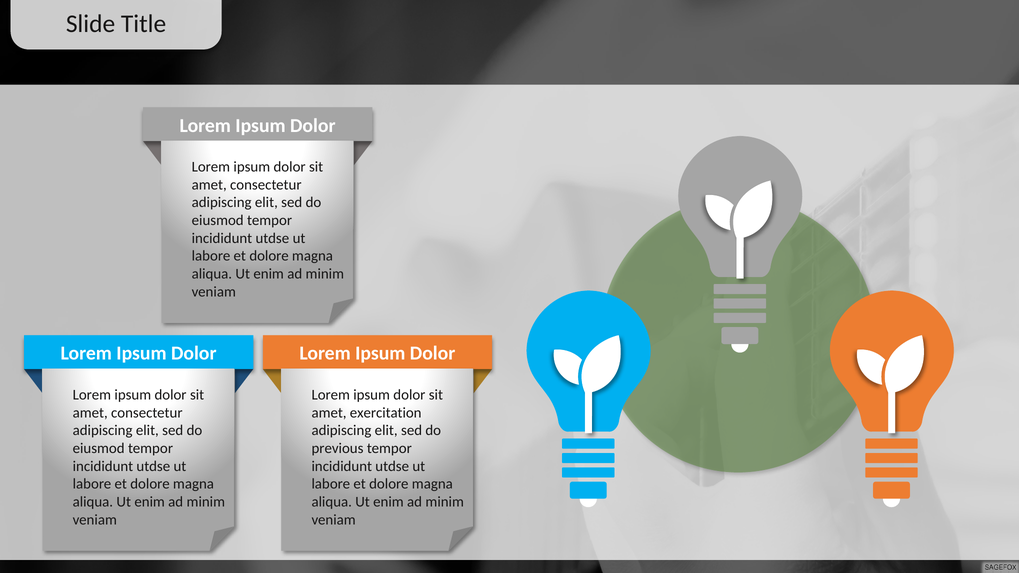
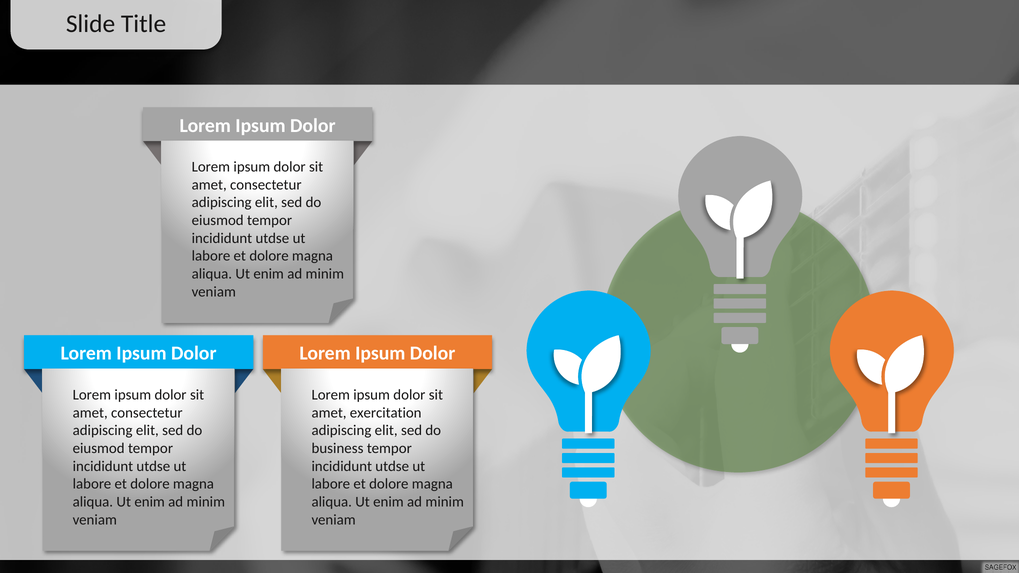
previous: previous -> business
